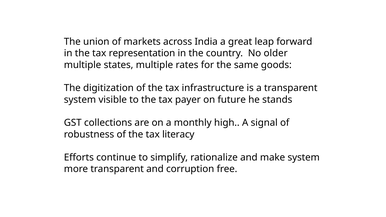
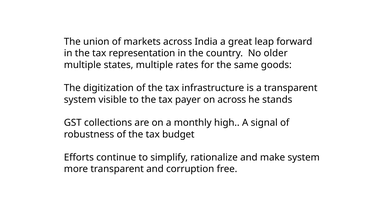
on future: future -> across
literacy: literacy -> budget
